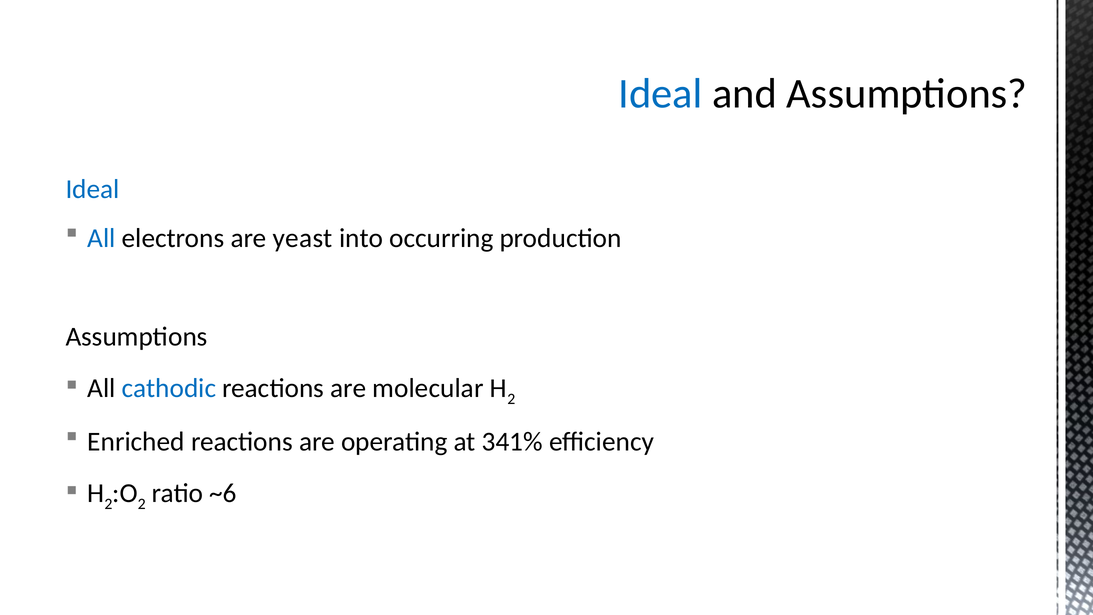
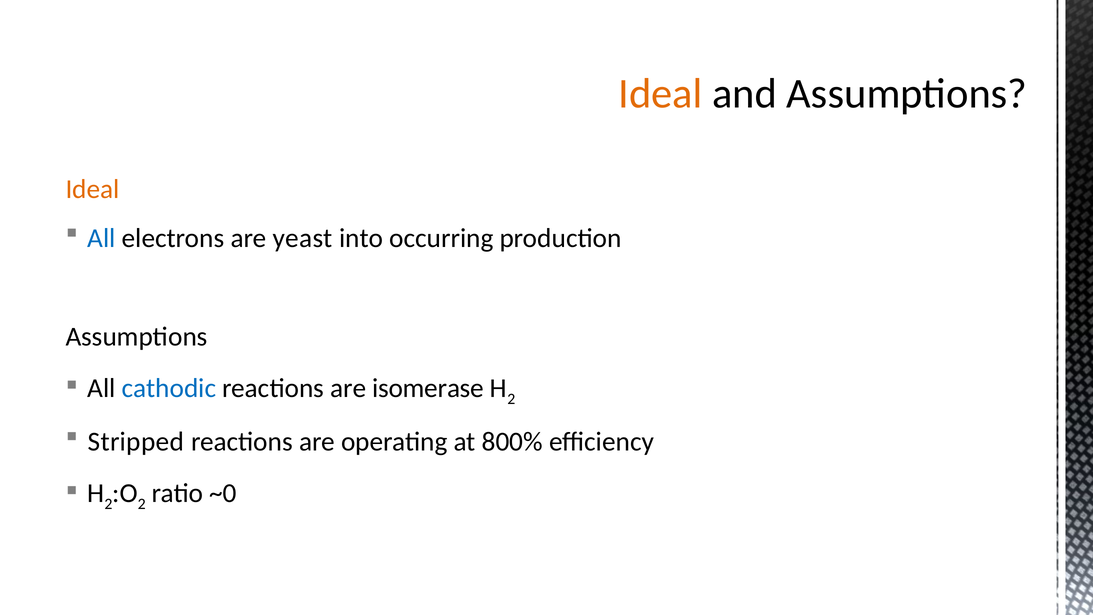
Ideal at (660, 94) colour: blue -> orange
Ideal at (93, 189) colour: blue -> orange
molecular: molecular -> isomerase
Enriched: Enriched -> Stripped
341%: 341% -> 800%
~6: ~6 -> ~0
